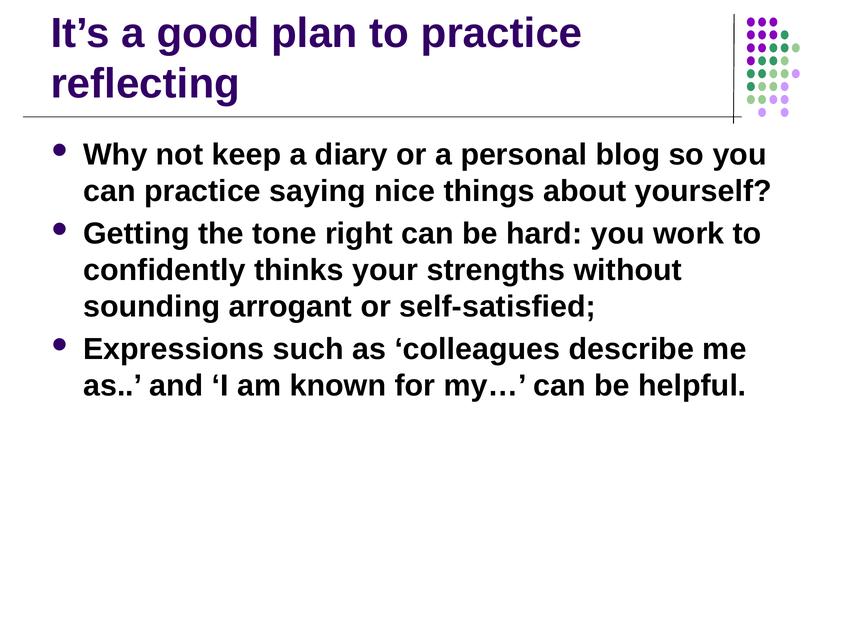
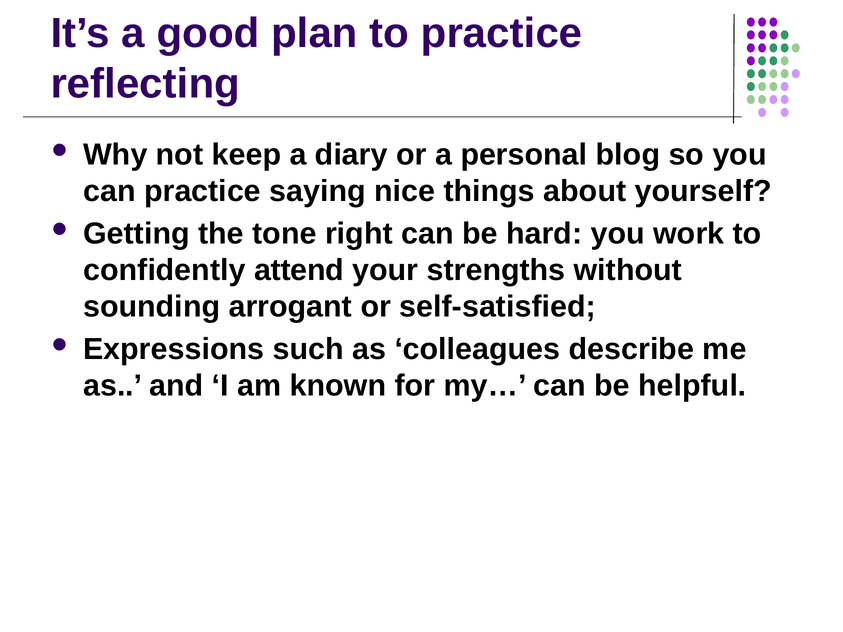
thinks: thinks -> attend
